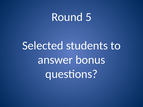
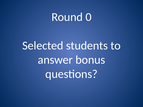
5: 5 -> 0
